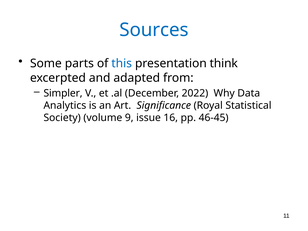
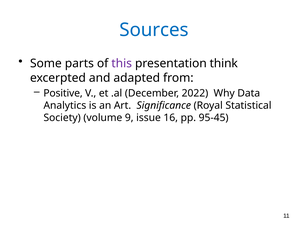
this colour: blue -> purple
Simpler: Simpler -> Positive
46-45: 46-45 -> 95-45
